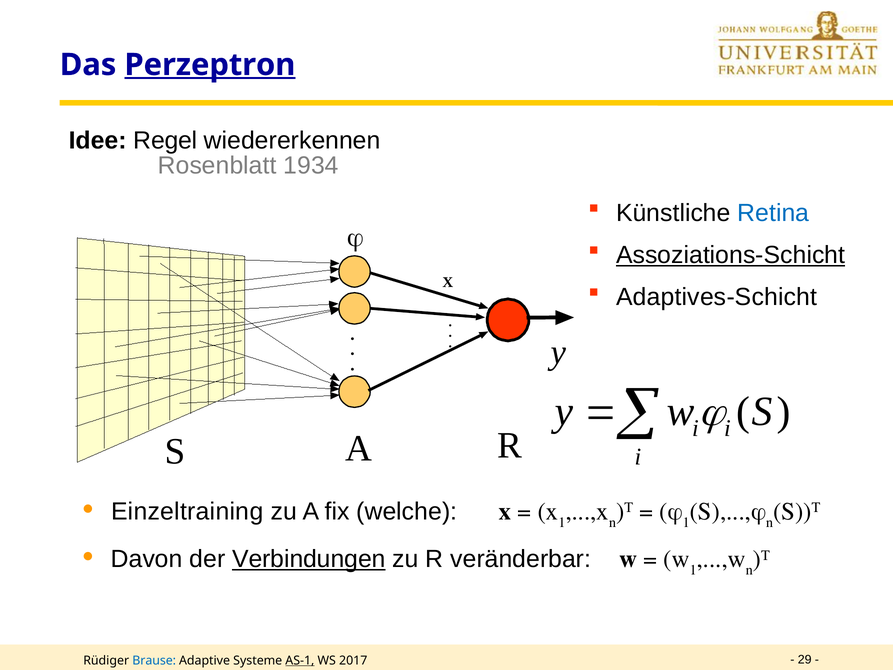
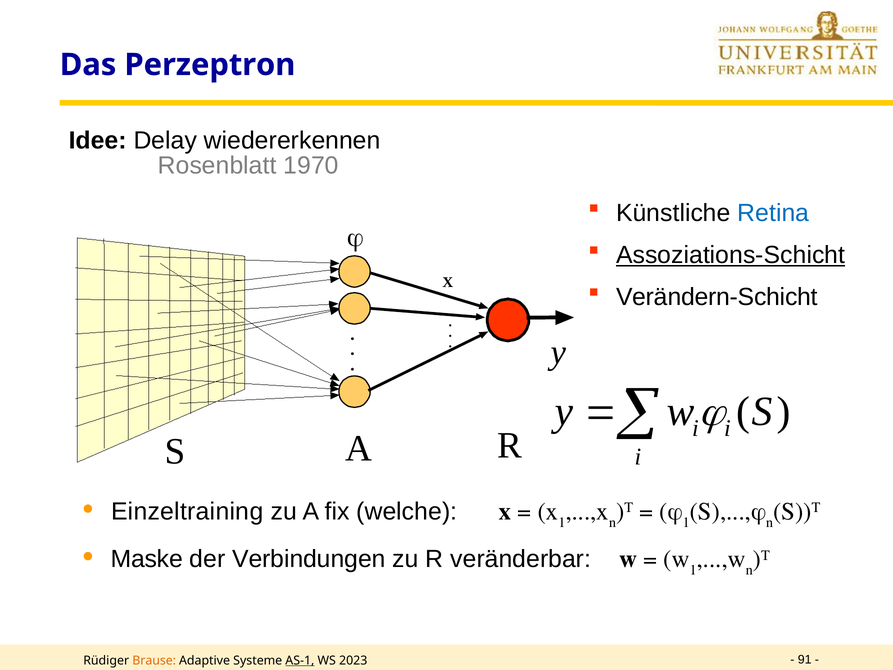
Perzeptron underline: present -> none
Regel: Regel -> Delay
1934: 1934 -> 1970
Adaptives-Schicht: Adaptives-Schicht -> Verändern-Schicht
Davon: Davon -> Maske
Verbindungen underline: present -> none
Brause colour: blue -> orange
2017: 2017 -> 2023
29: 29 -> 91
